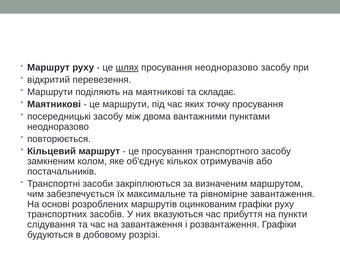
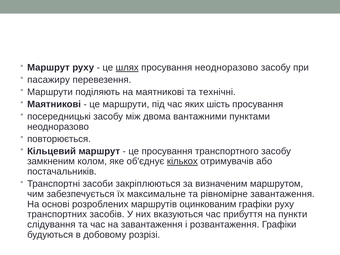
відкритий: відкритий -> пасажиру
складає: складає -> технічні
точку: точку -> шість
кількох underline: none -> present
